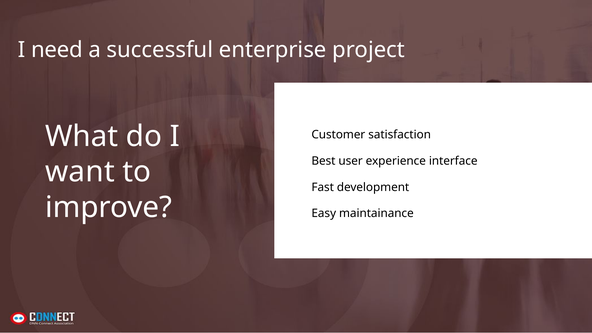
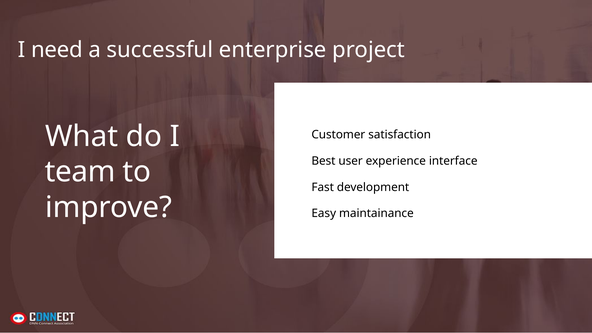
want: want -> team
